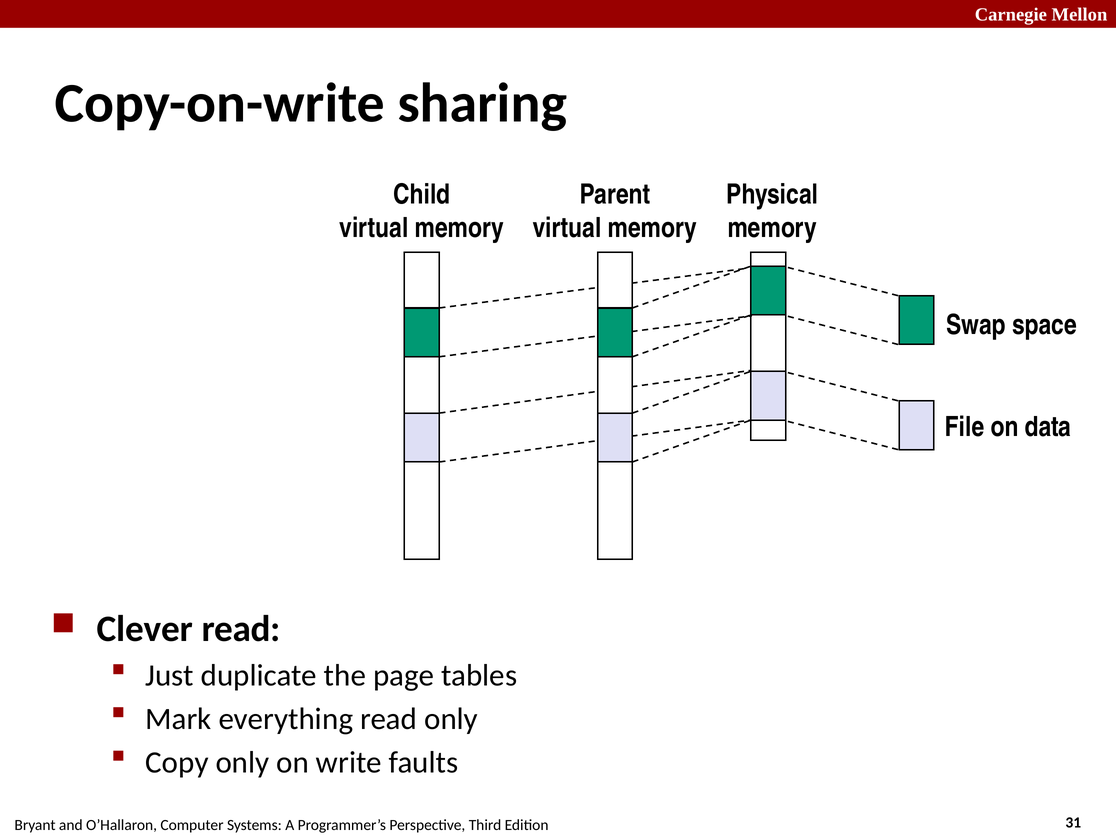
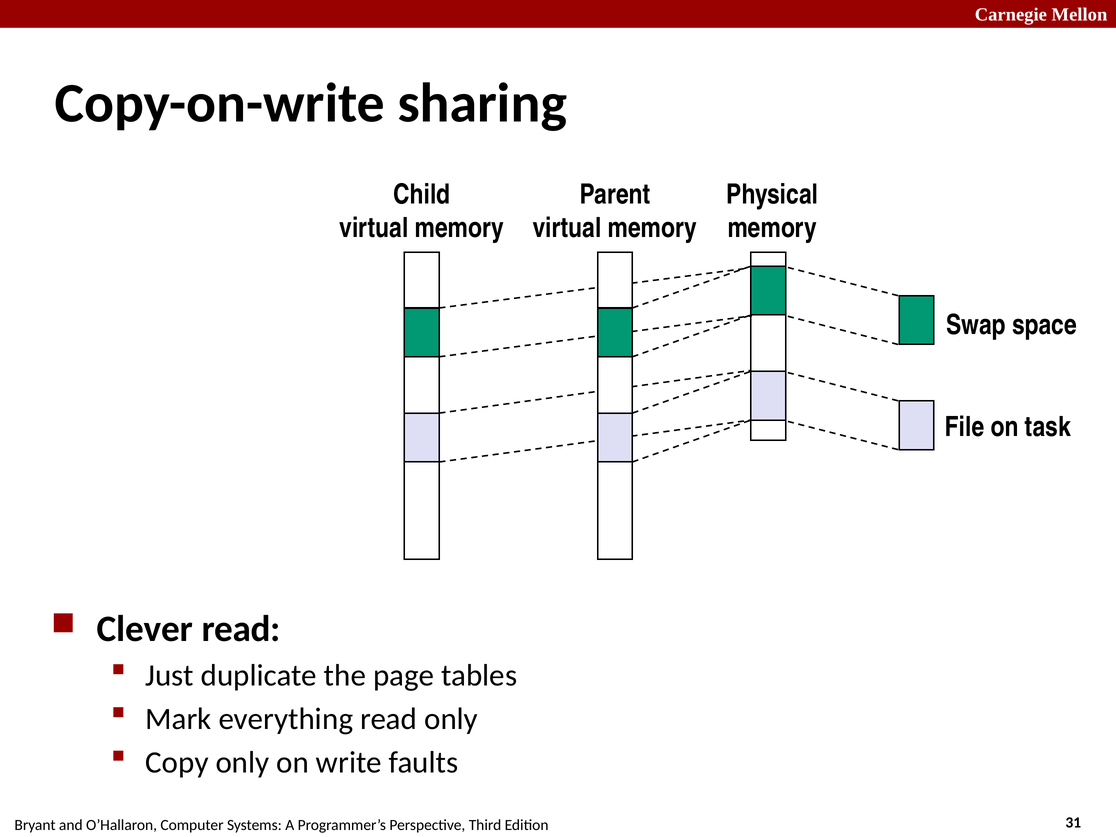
data: data -> task
